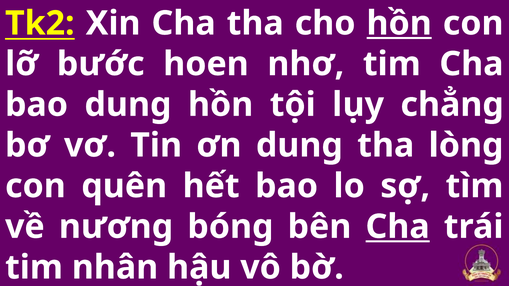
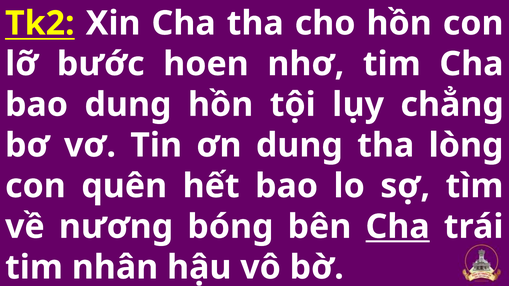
hồn at (399, 23) underline: present -> none
